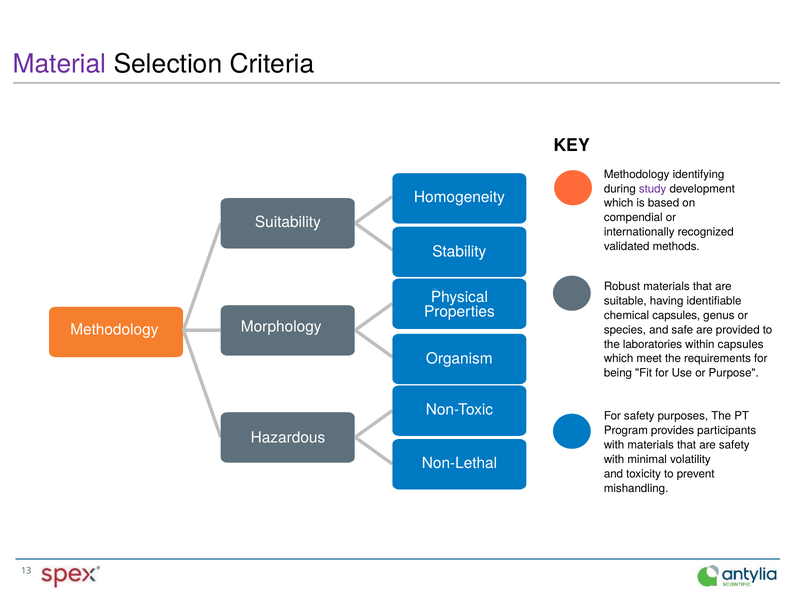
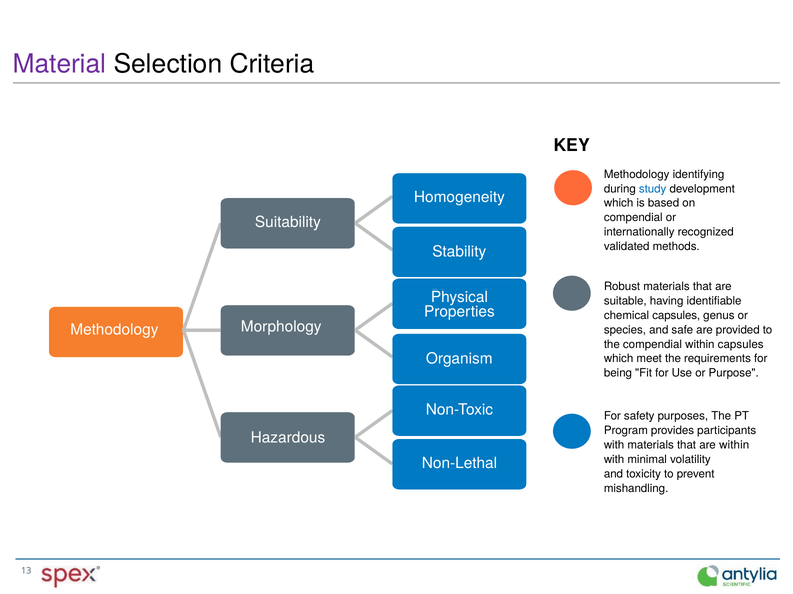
study colour: purple -> blue
the laboratories: laboratories -> compendial
are safety: safety -> within
